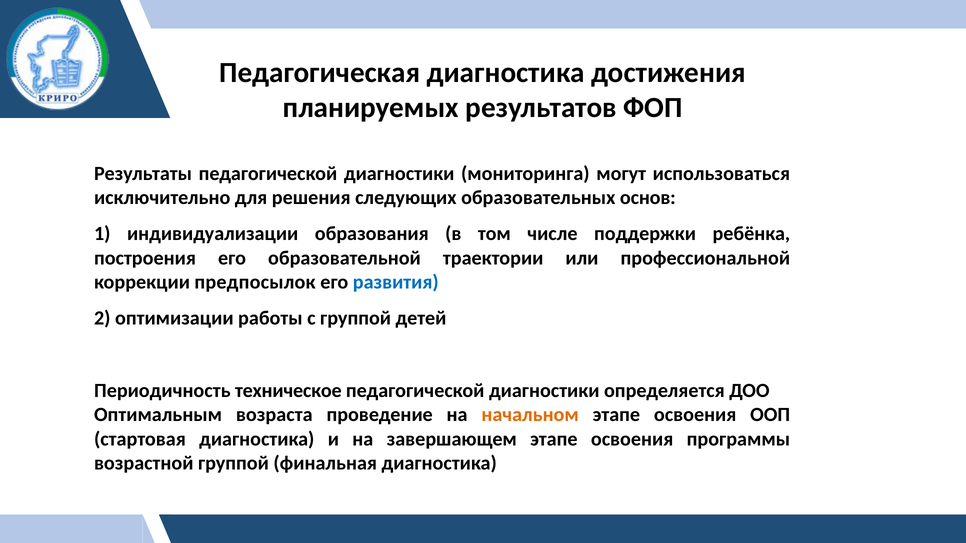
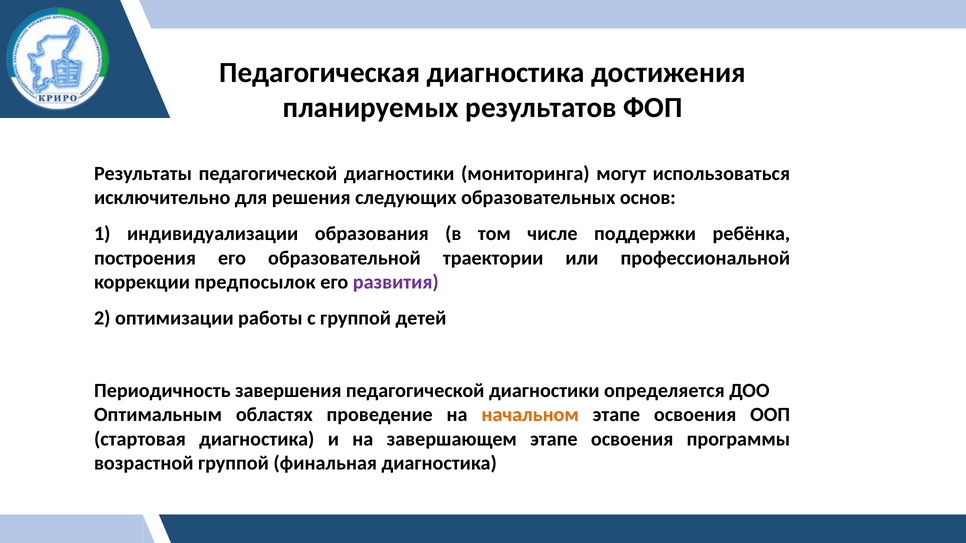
развития colour: blue -> purple
техническое: техническое -> завершения
возраста: возраста -> областях
